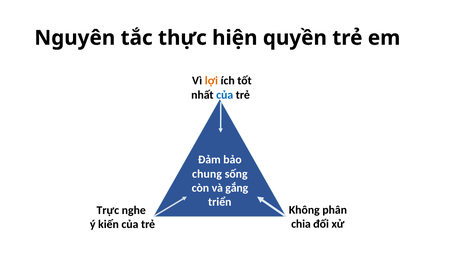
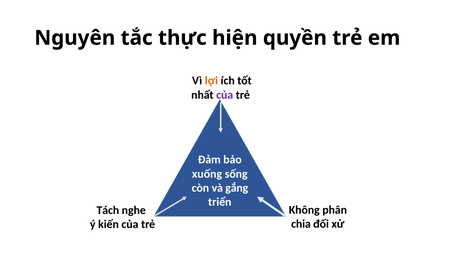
của at (225, 95) colour: blue -> purple
chung: chung -> xuống
Trực: Trực -> Tách
